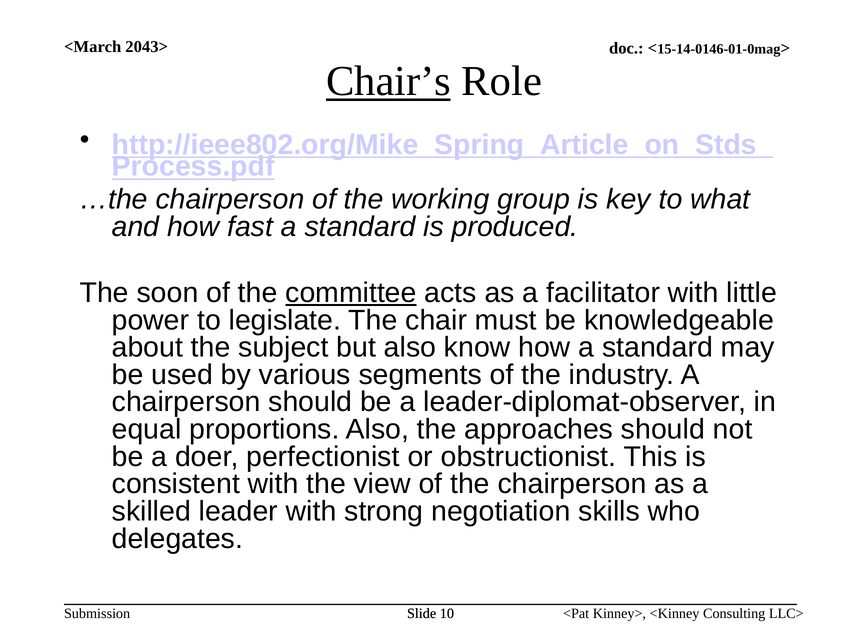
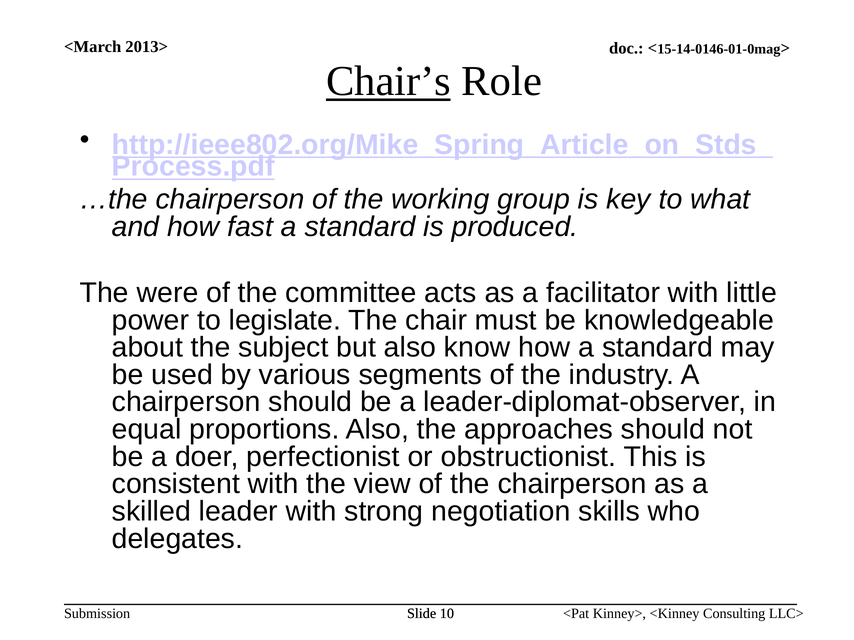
2043>: 2043> -> 2013>
soon: soon -> were
committee underline: present -> none
